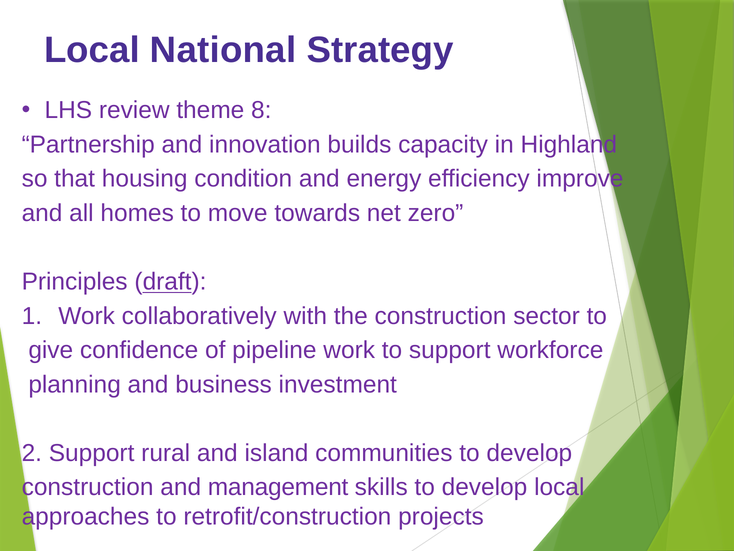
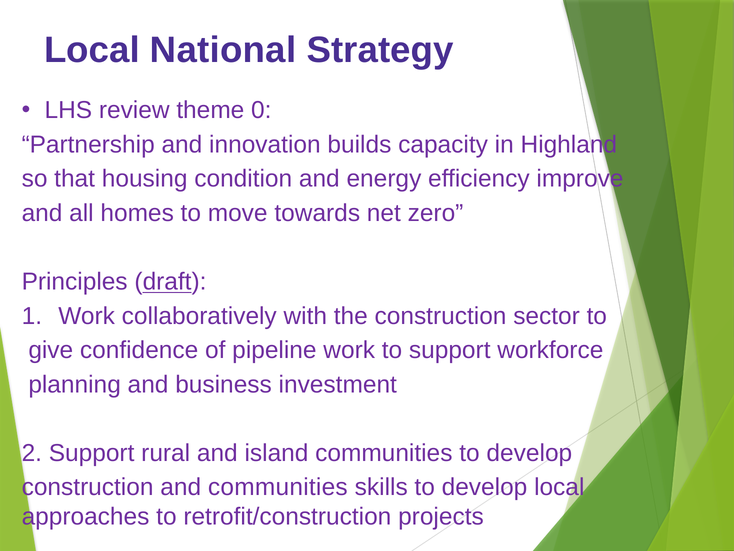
8: 8 -> 0
and management: management -> communities
